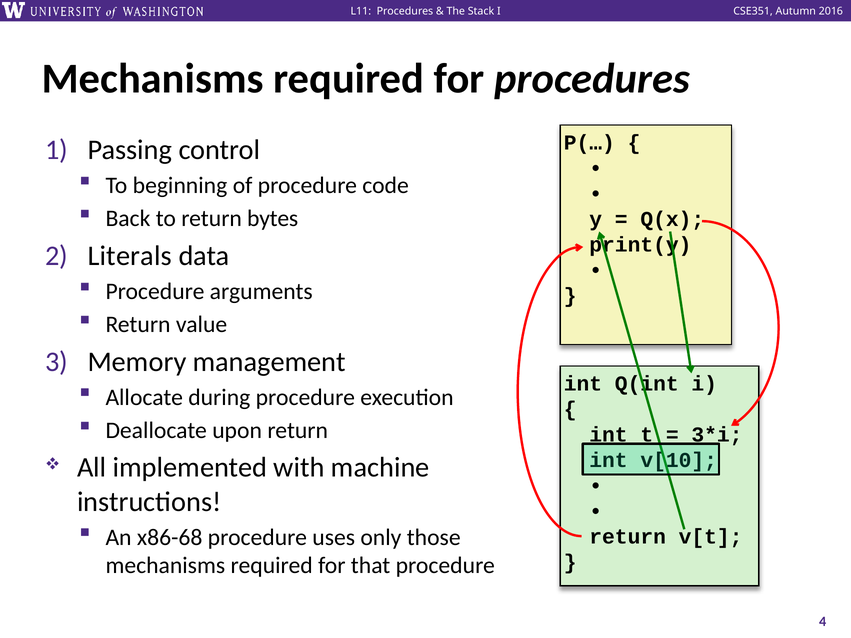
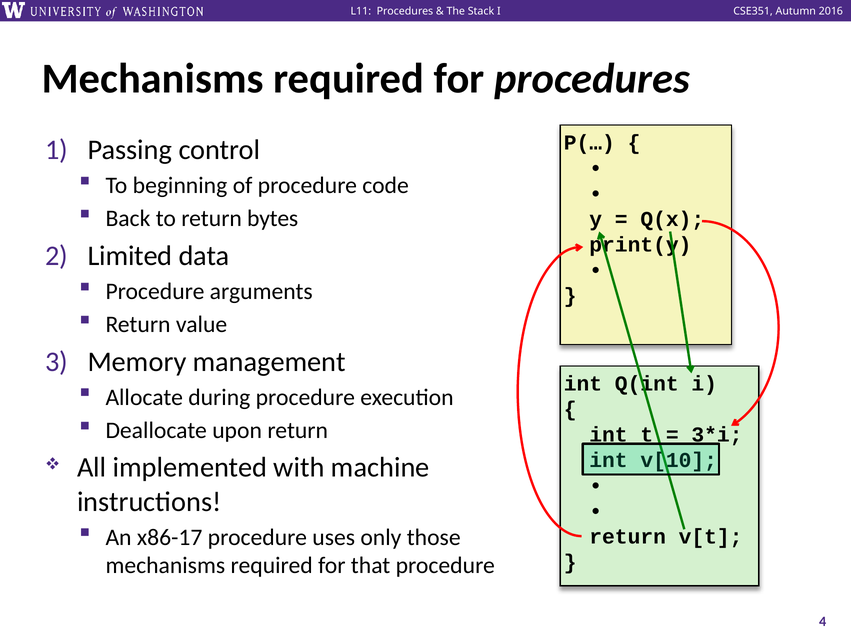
Literals: Literals -> Limited
x86-68: x86-68 -> x86-17
